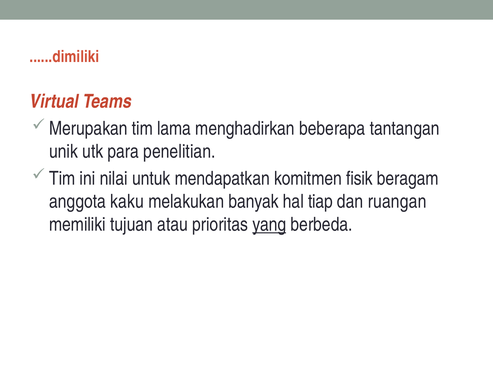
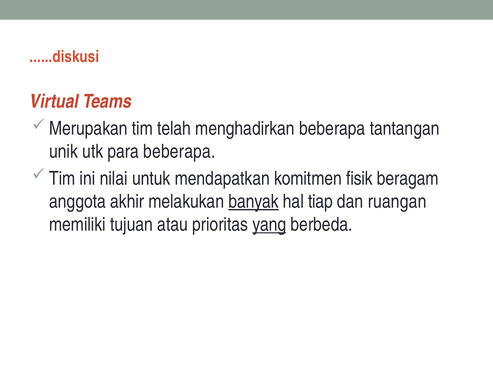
......dimiliki: ......dimiliki -> ......diskusi
lama: lama -> telah
para penelitian: penelitian -> beberapa
kaku: kaku -> akhir
banyak underline: none -> present
